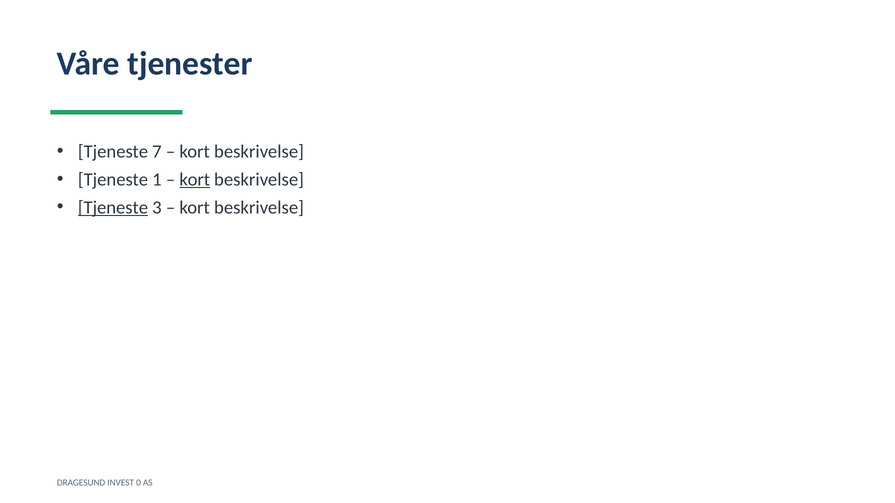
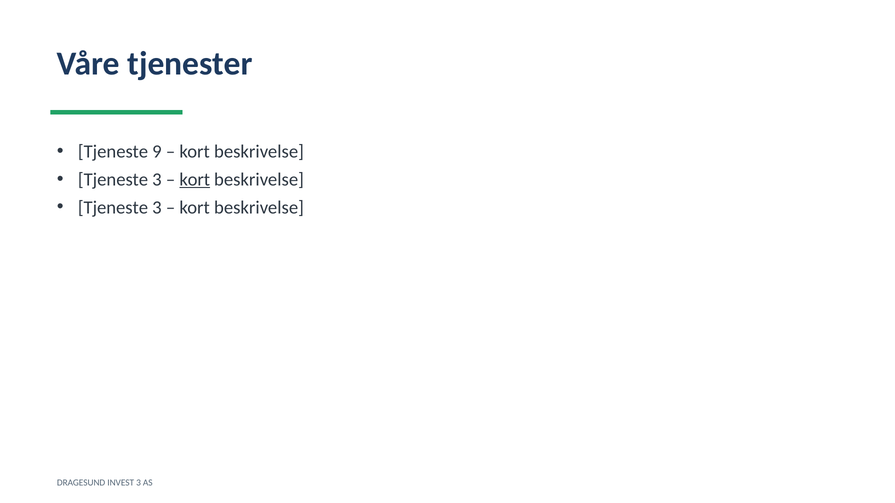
7: 7 -> 9
1 at (157, 180): 1 -> 3
Tjeneste at (113, 208) underline: present -> none
INVEST 0: 0 -> 3
